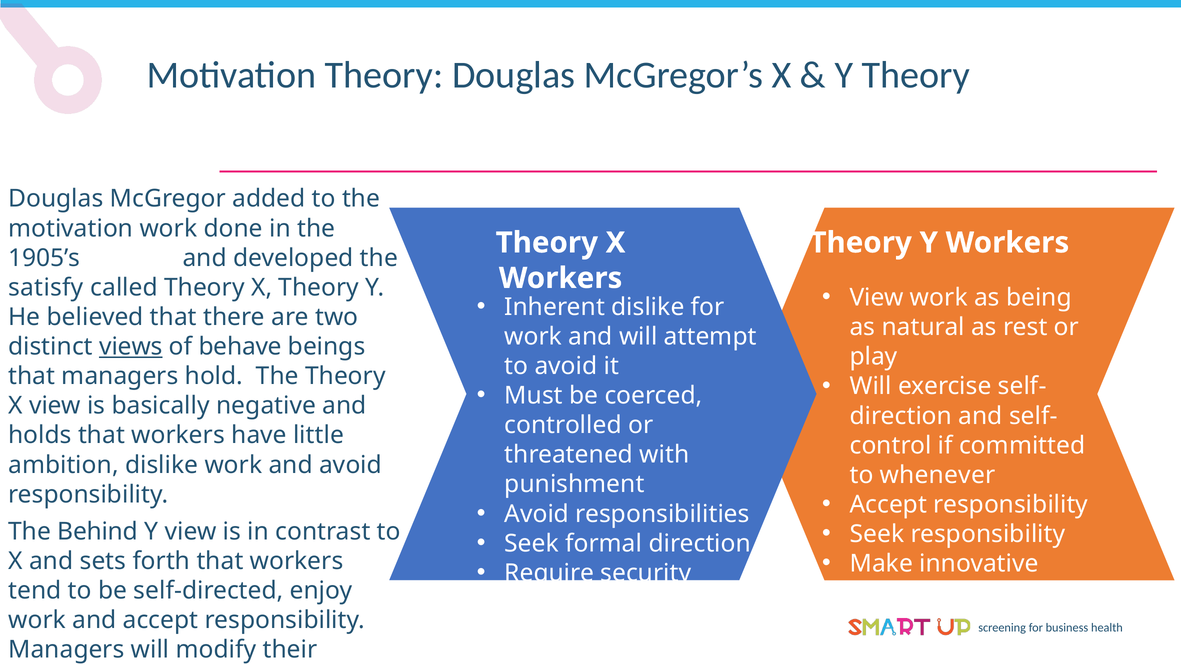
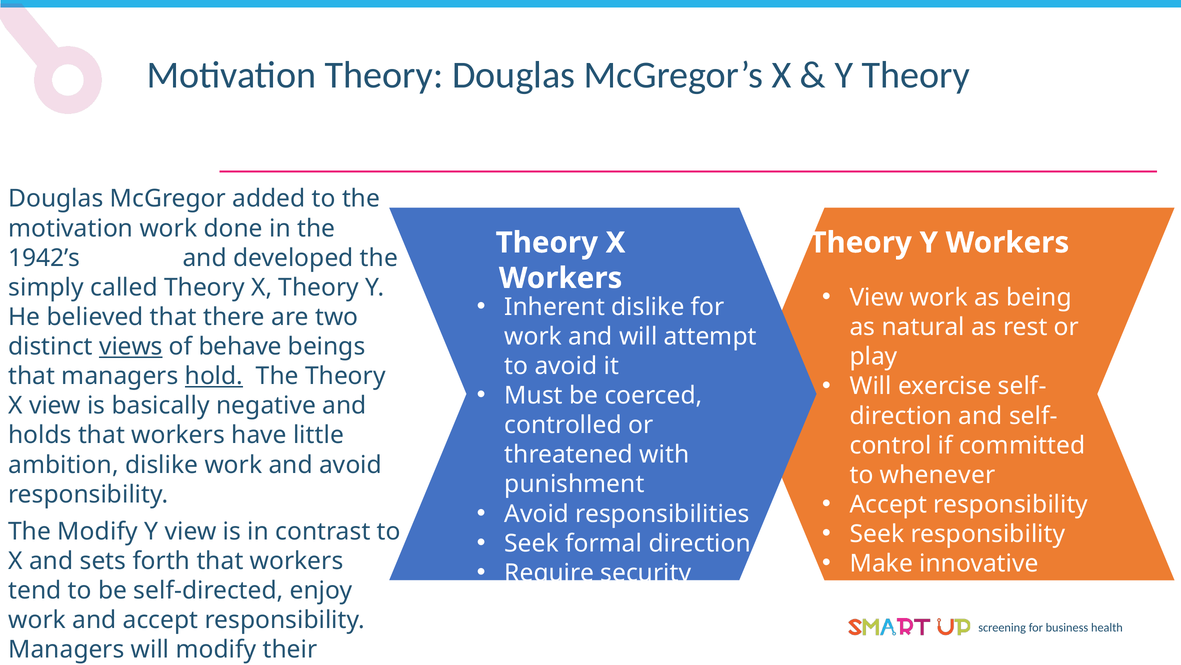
1905’s: 1905’s -> 1942’s
satisfy: satisfy -> simply
hold at (214, 376) underline: none -> present
The Behind: Behind -> Modify
